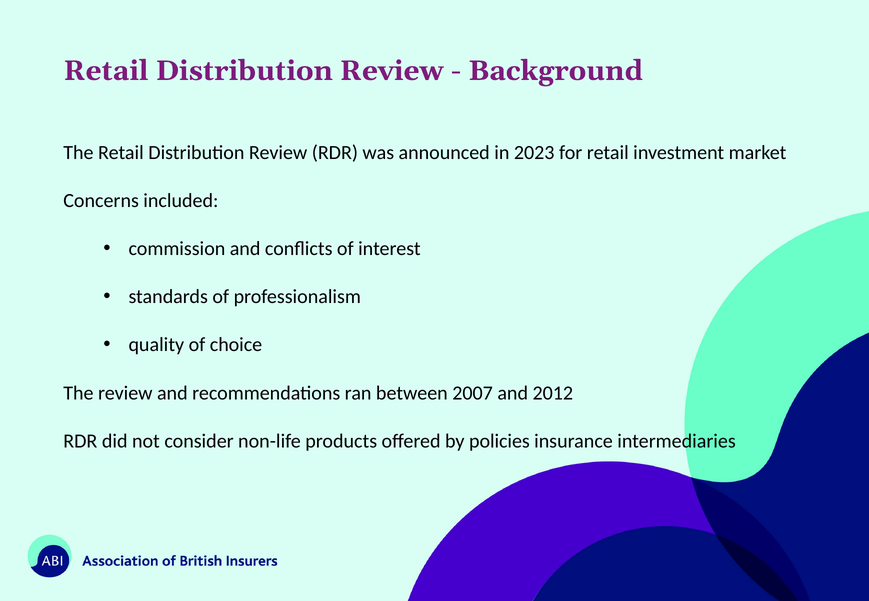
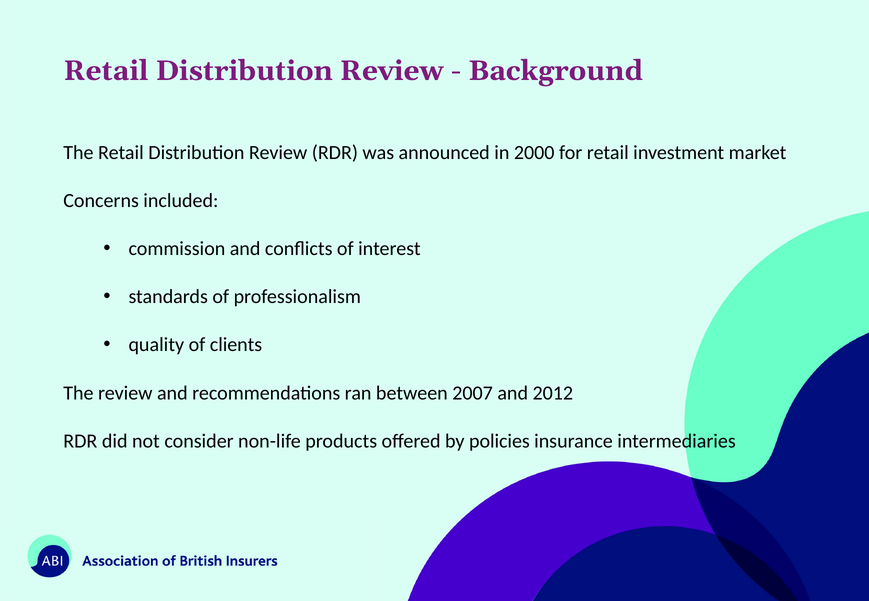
2023: 2023 -> 2000
choice: choice -> clients
